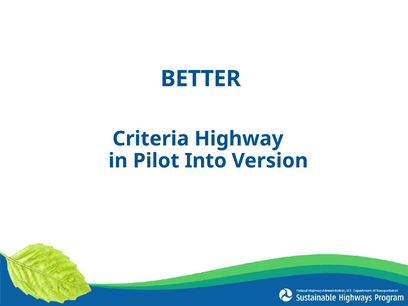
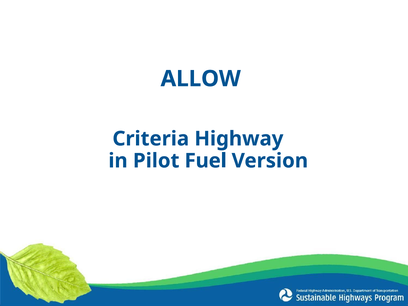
BETTER: BETTER -> ALLOW
Into: Into -> Fuel
